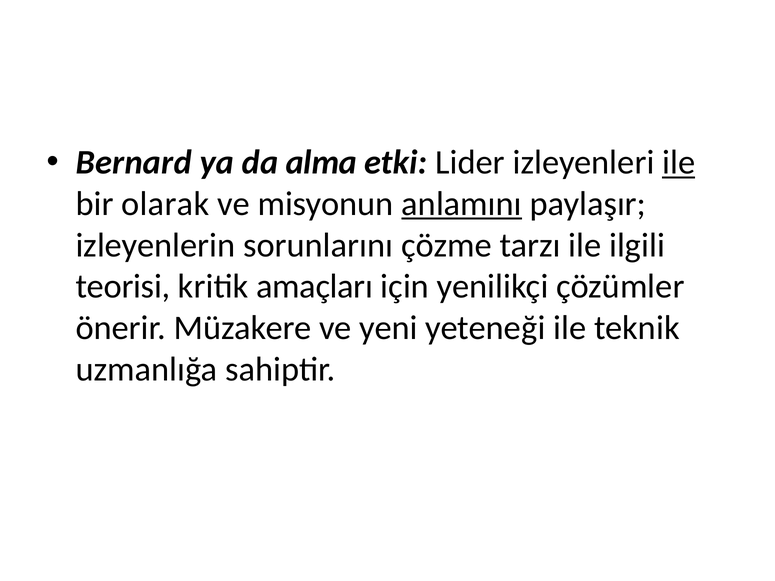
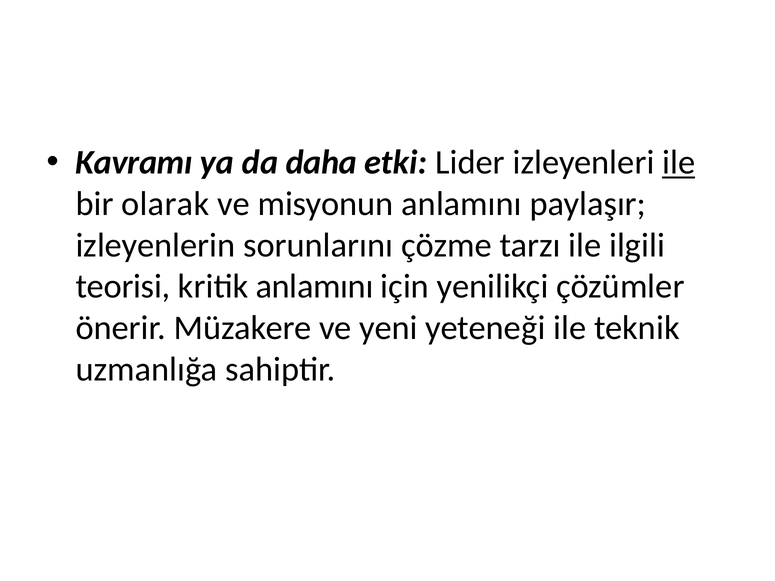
Bernard: Bernard -> Kavramı
alma: alma -> daha
anlamını at (462, 204) underline: present -> none
kritik amaçları: amaçları -> anlamını
